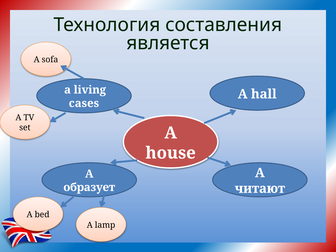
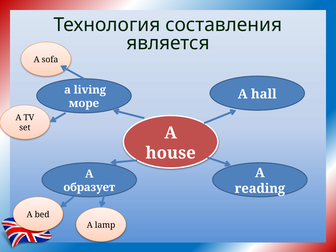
cases: cases -> море
читают: читают -> reading
